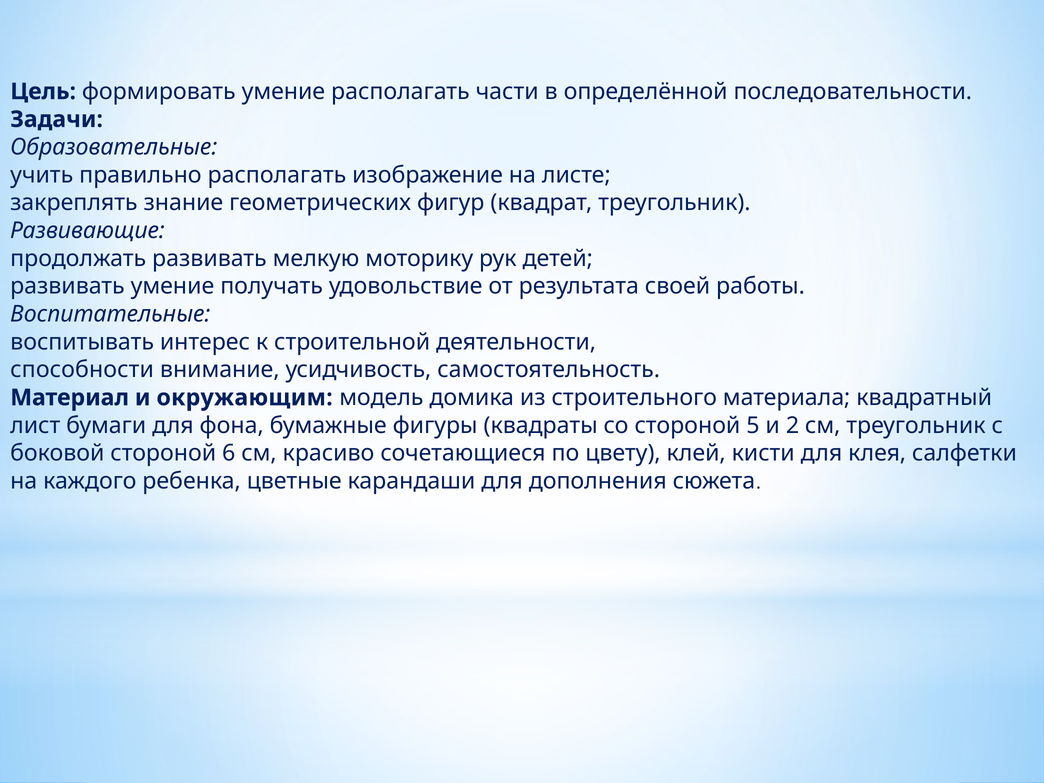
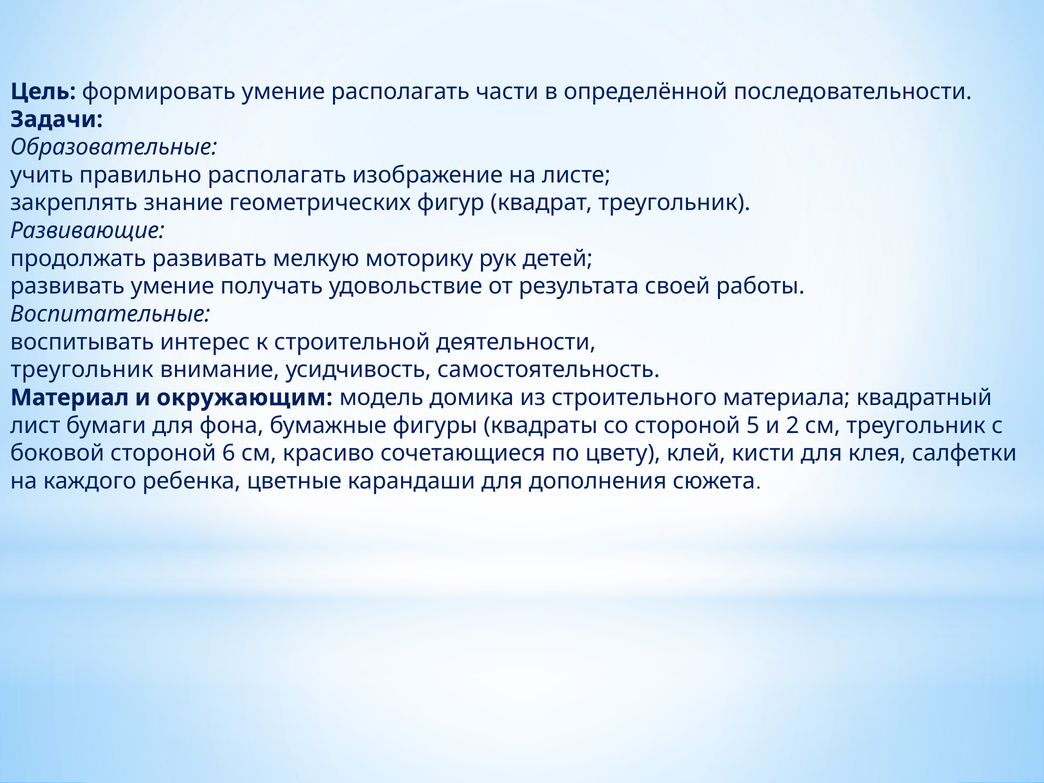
способности at (82, 370): способности -> треугольник
